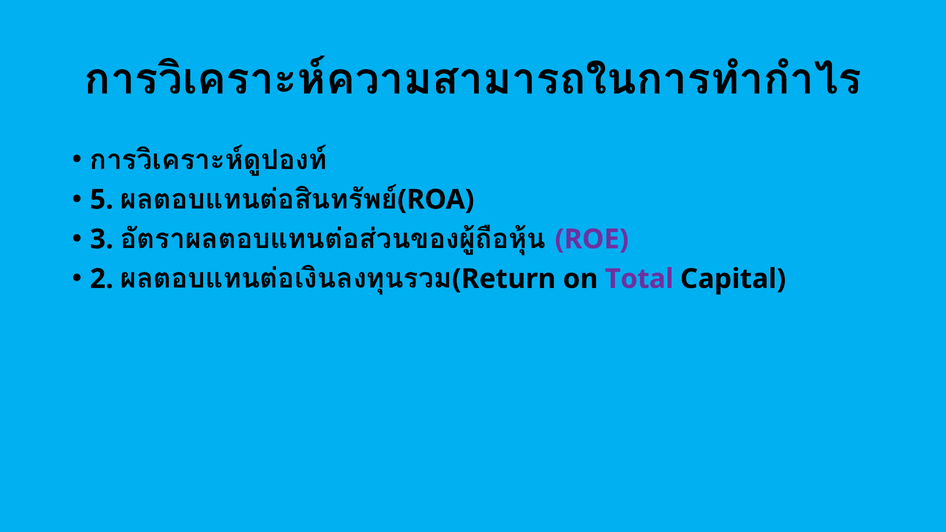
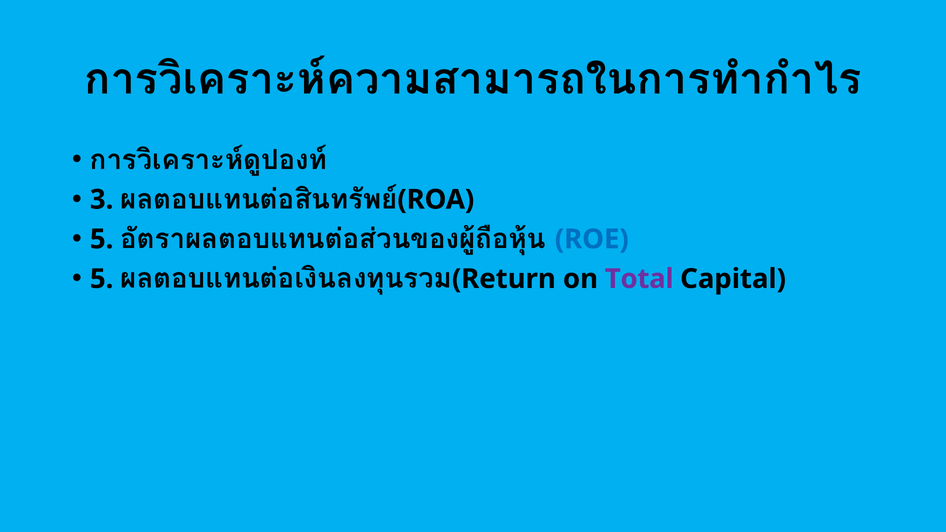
5: 5 -> 3
3 at (102, 239): 3 -> 5
ROE colour: purple -> blue
2 at (102, 279): 2 -> 5
